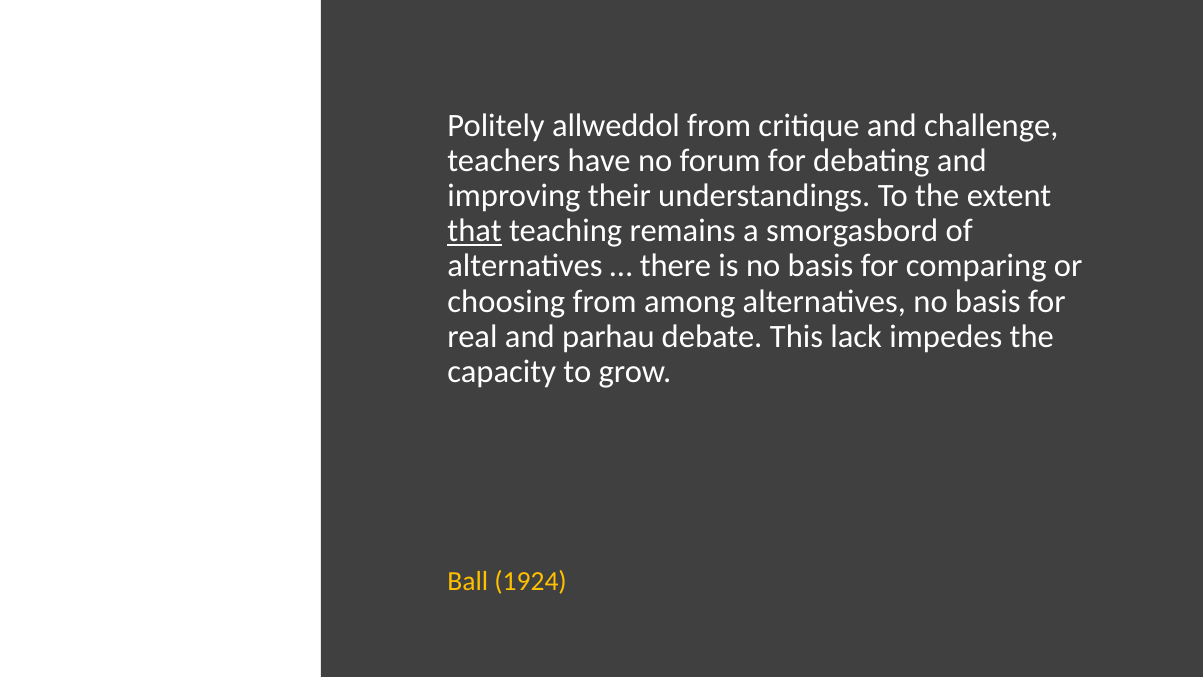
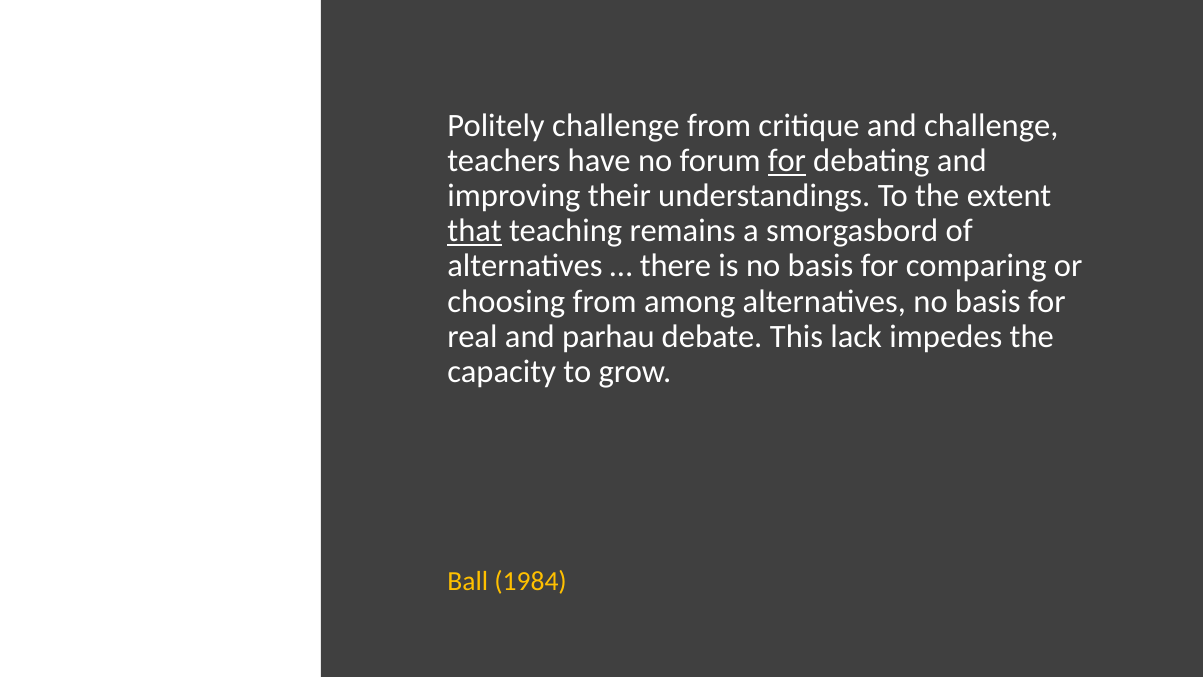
Politely allweddol: allweddol -> challenge
for at (787, 160) underline: none -> present
1924: 1924 -> 1984
